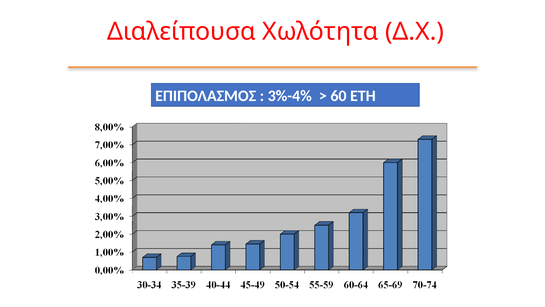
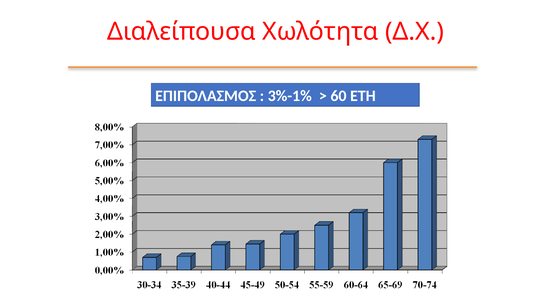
3%-4%: 3%-4% -> 3%-1%
